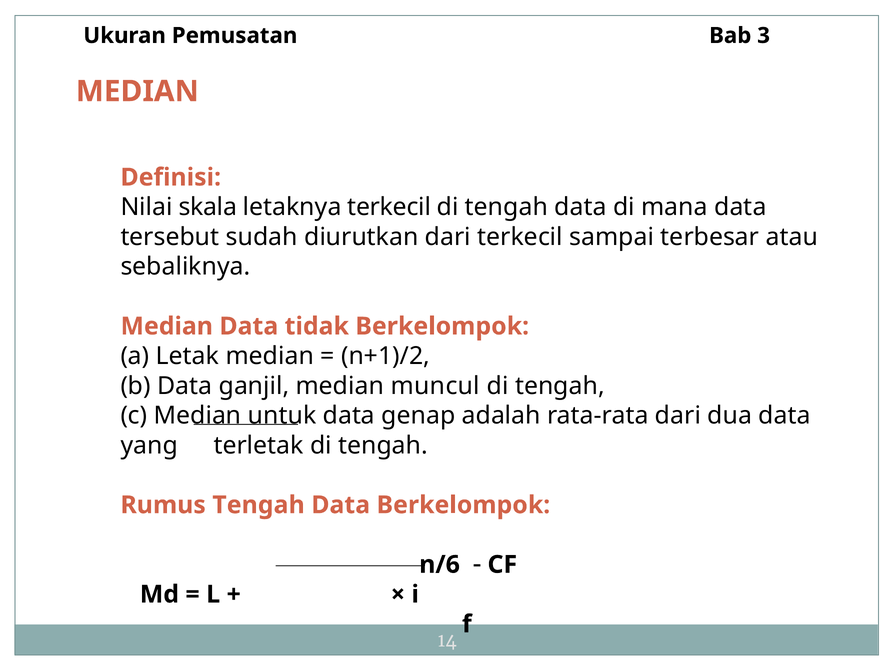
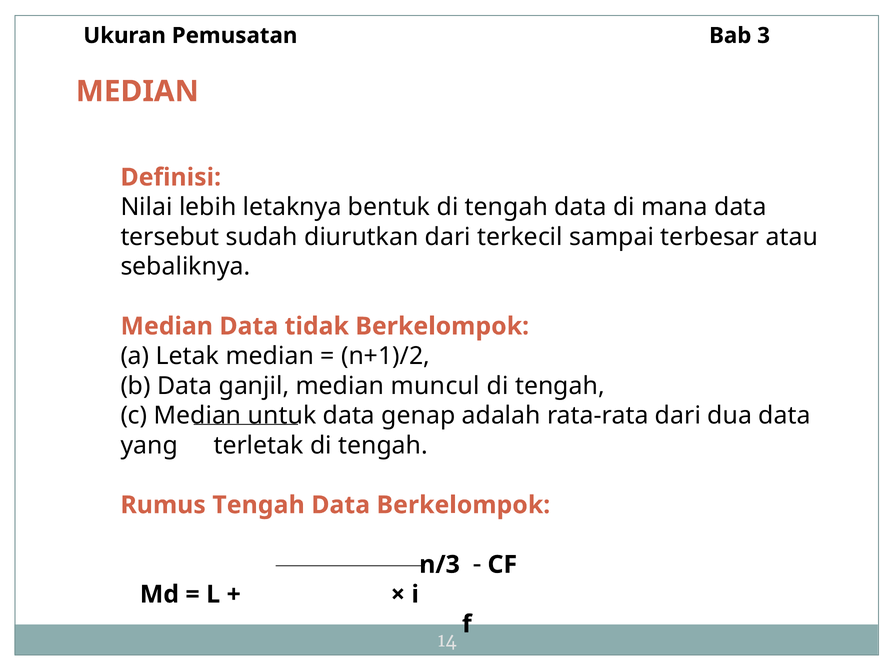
skala: skala -> lebih
letaknya terkecil: terkecil -> bentuk
n/6: n/6 -> n/3
